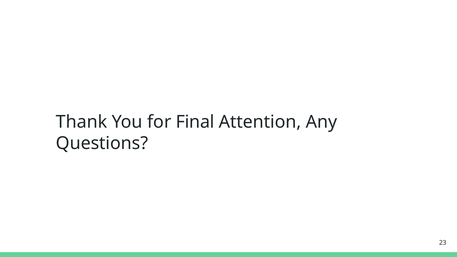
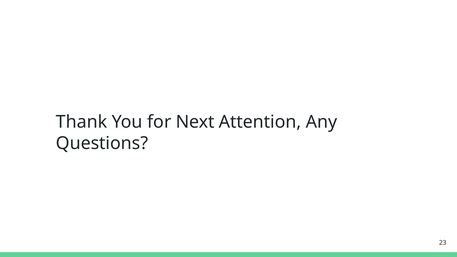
Final: Final -> Next
